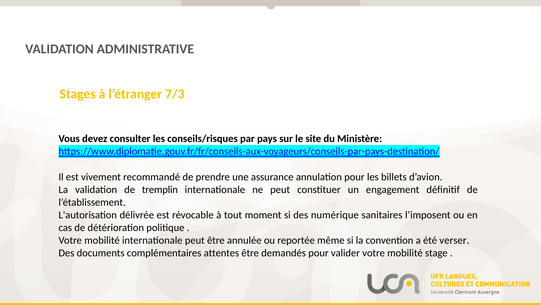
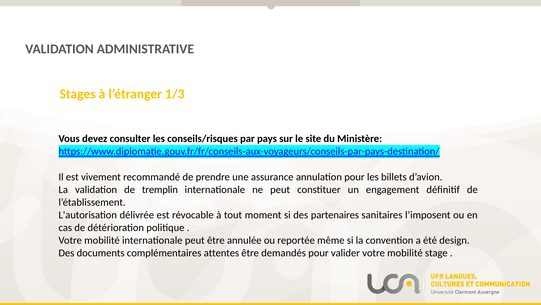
7/3: 7/3 -> 1/3
numérique: numérique -> partenaires
verser: verser -> design
